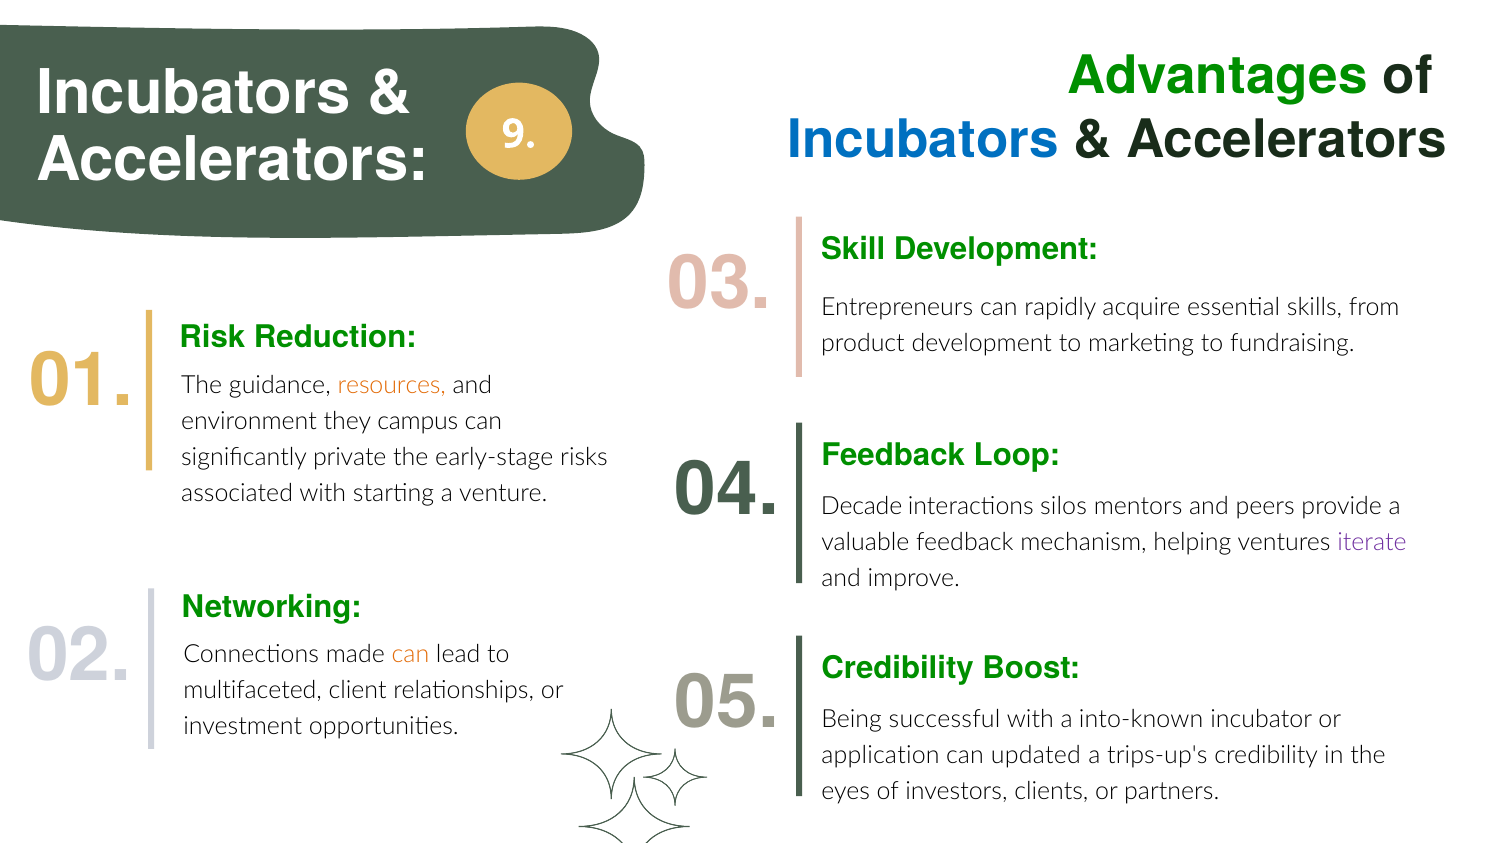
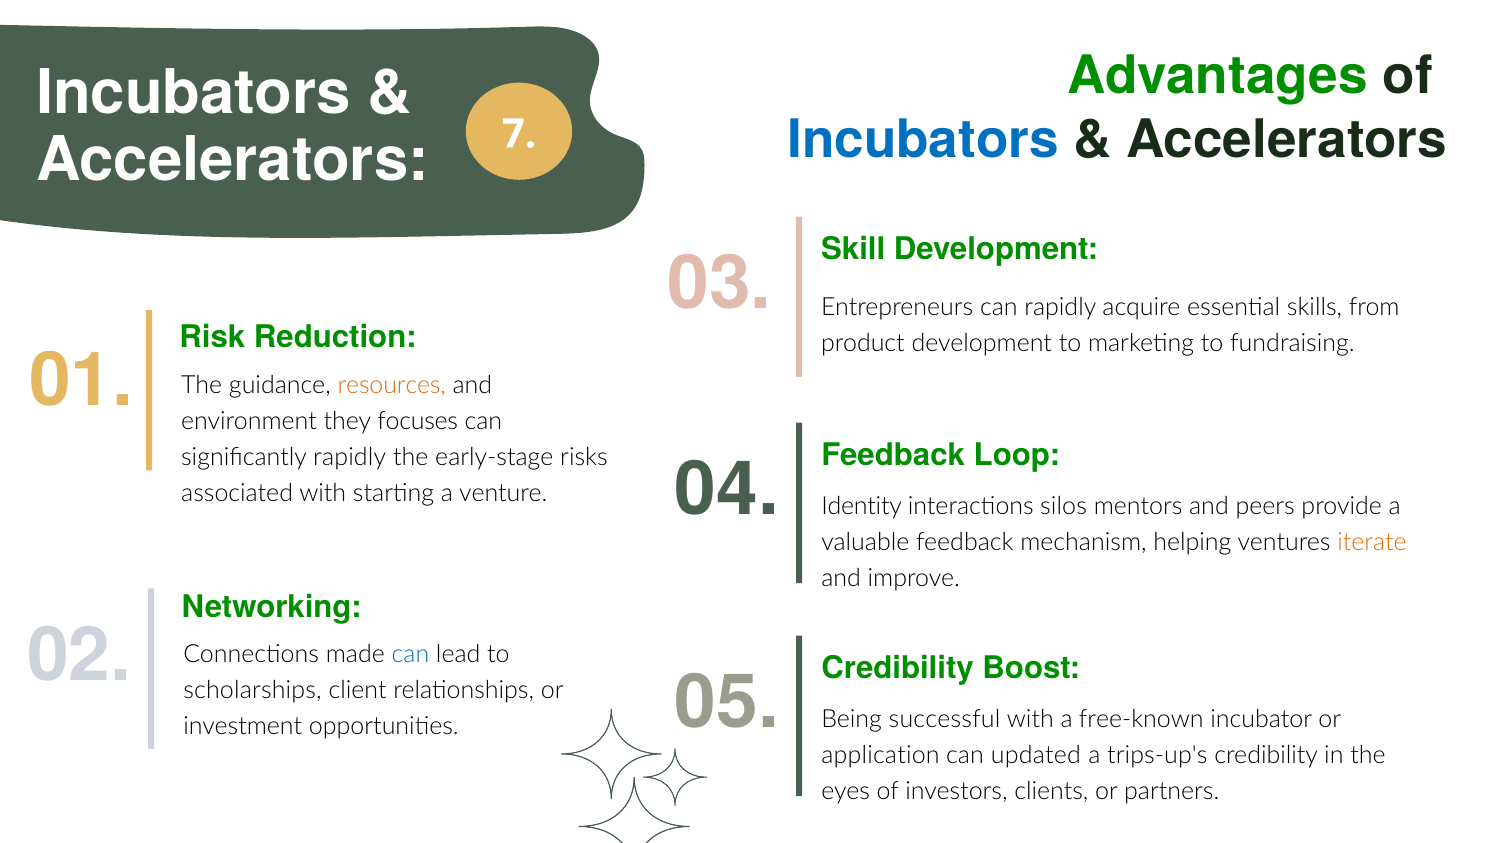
9: 9 -> 7
campus: campus -> focuses
significantly private: private -> rapidly
Decade: Decade -> Identity
iterate colour: purple -> orange
can at (410, 654) colour: orange -> blue
into-known: into-known -> free-known
multifaceted: multifaceted -> scholarships
